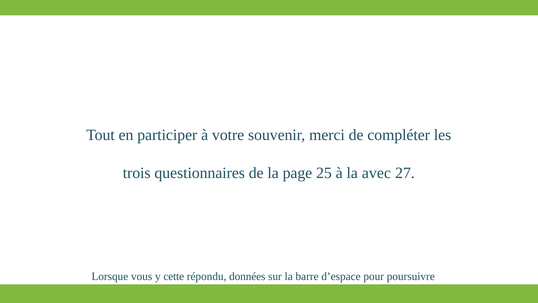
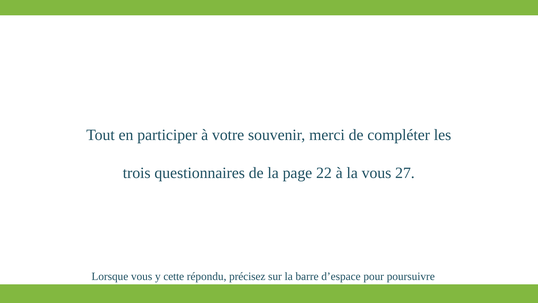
25: 25 -> 22
la avec: avec -> vous
données: données -> précisez
